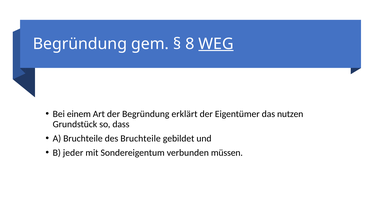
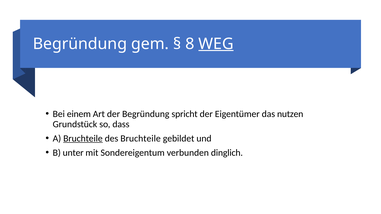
erklärt: erklärt -> spricht
Bruchteile at (83, 139) underline: none -> present
jeder: jeder -> unter
müssen: müssen -> dinglich
